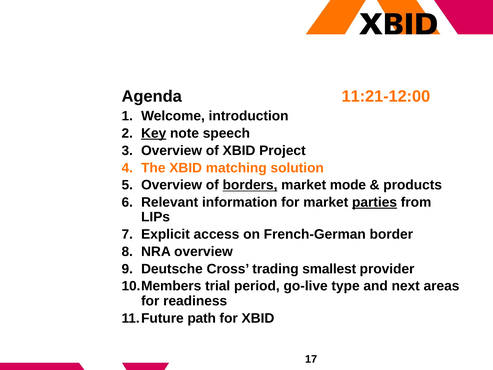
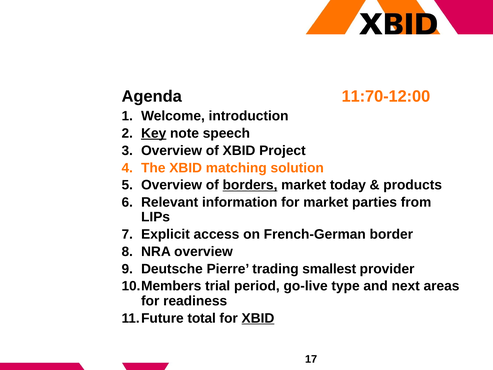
11:21-12:00: 11:21-12:00 -> 11:70-12:00
mode: mode -> today
parties underline: present -> none
Cross: Cross -> Pierre
path: path -> total
XBID at (258, 318) underline: none -> present
